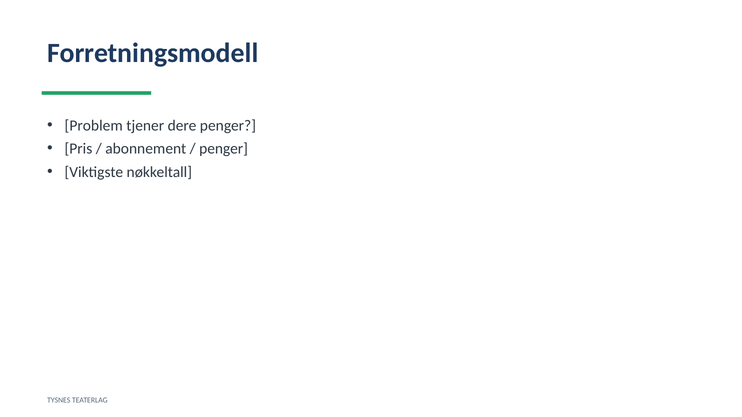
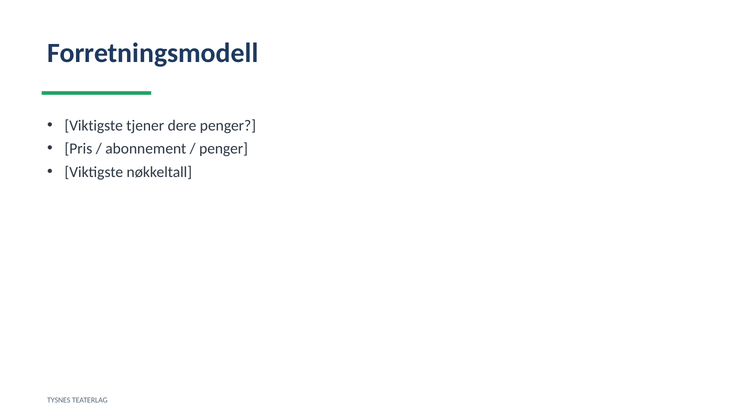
Problem at (94, 126): Problem -> Viktigste
